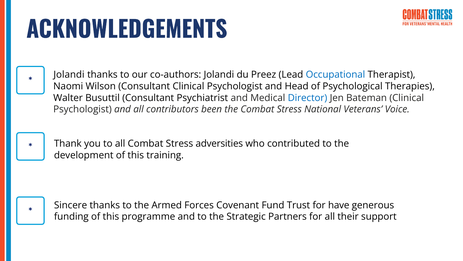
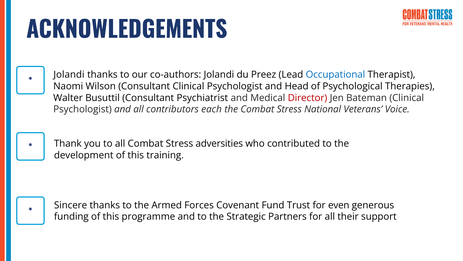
Director colour: blue -> red
been: been -> each
have: have -> even
